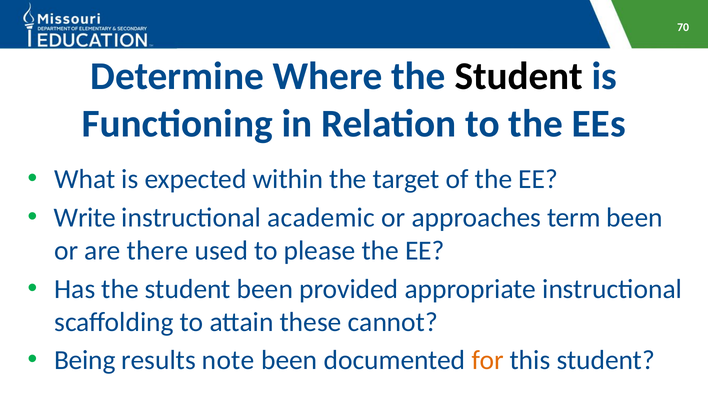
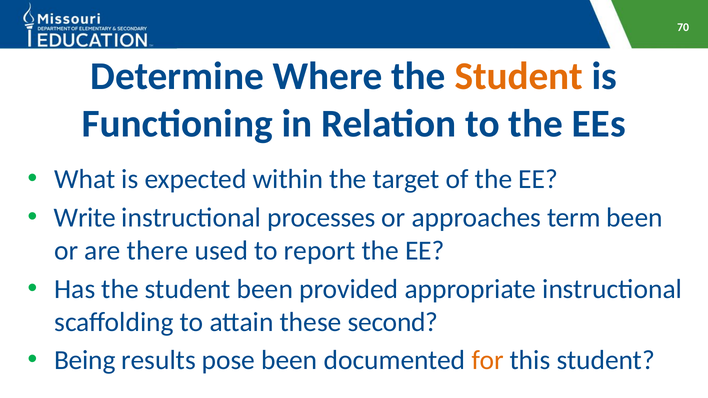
Student at (519, 76) colour: black -> orange
academic: academic -> processes
please: please -> report
cannot: cannot -> second
note: note -> pose
